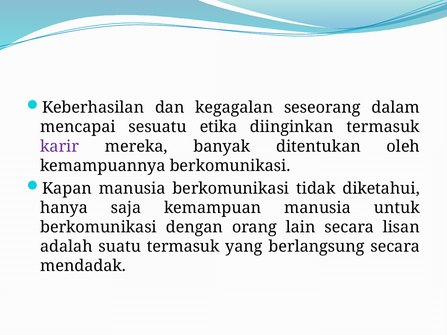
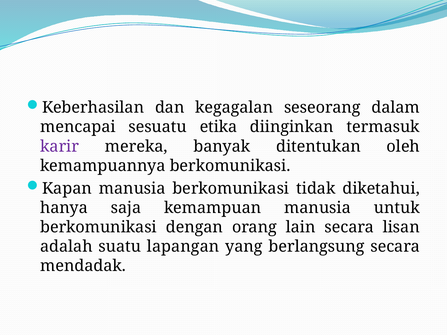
suatu termasuk: termasuk -> lapangan
